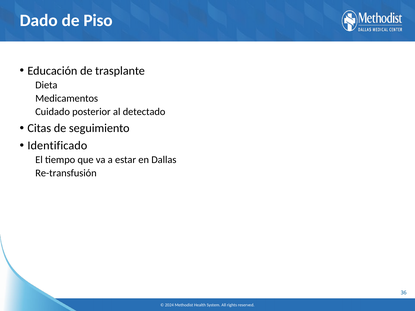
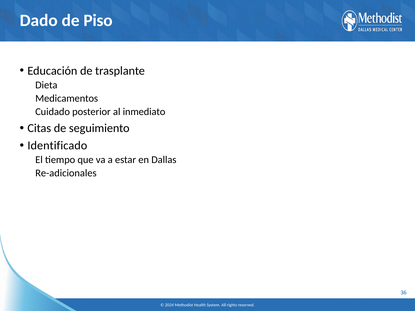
detectado: detectado -> inmediato
Re-transfusión: Re-transfusión -> Re-adicionales
